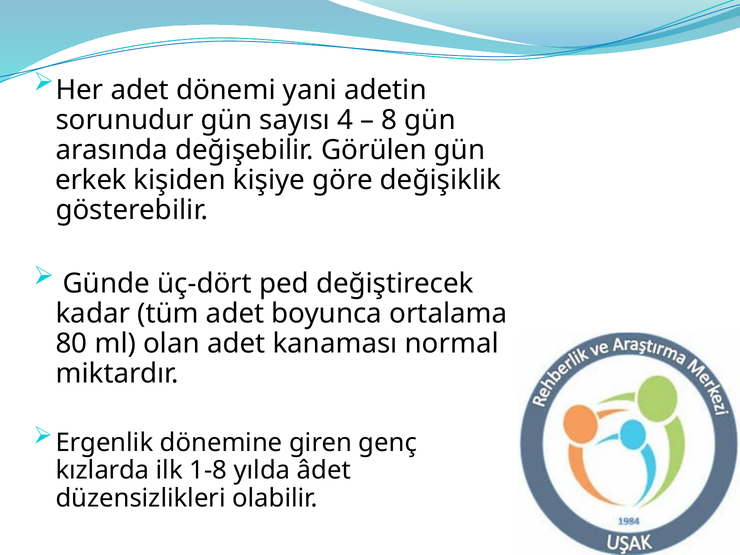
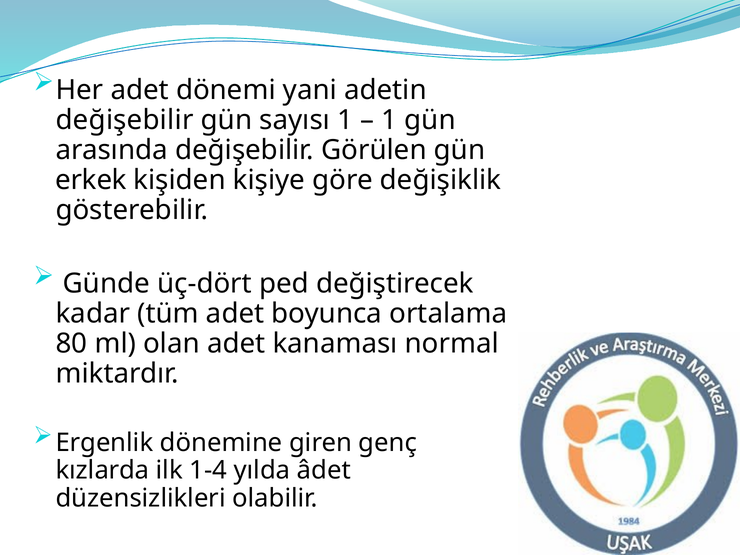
sorunudur at (125, 120): sorunudur -> değişebilir
sayısı 4: 4 -> 1
8 at (389, 120): 8 -> 1
1-8: 1-8 -> 1-4
